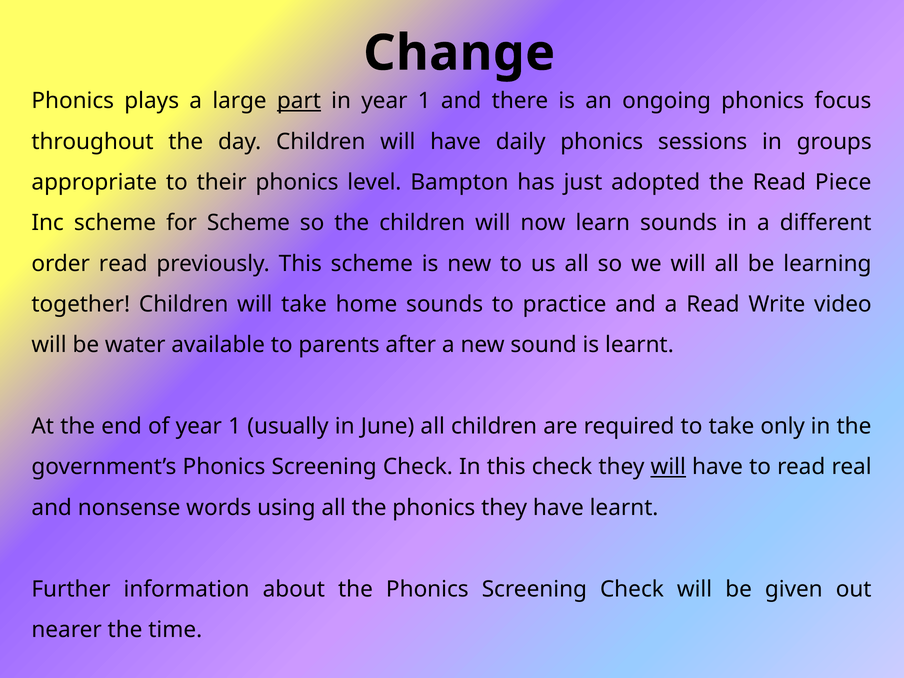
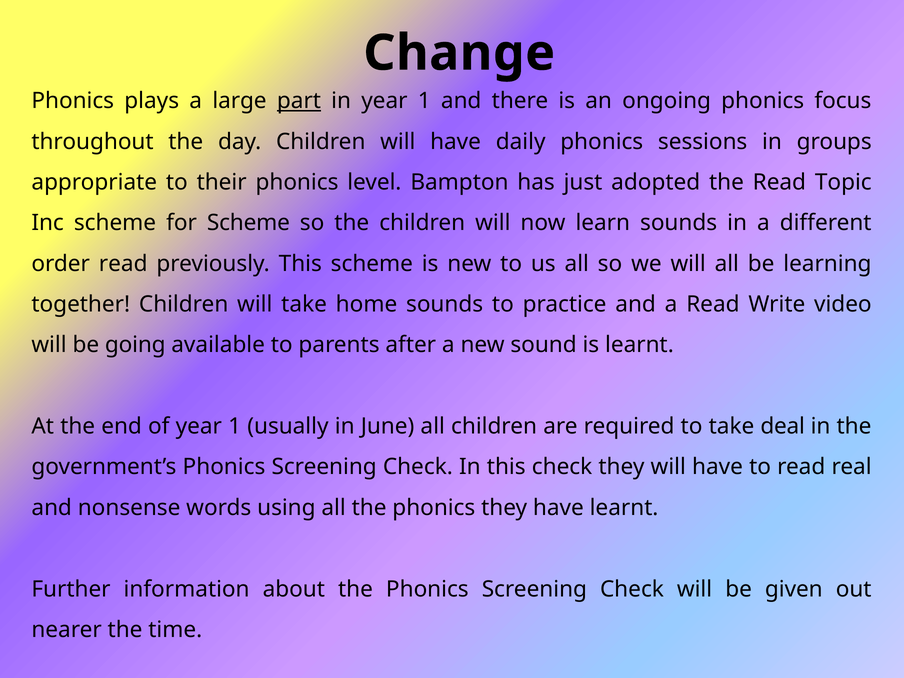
Piece: Piece -> Topic
water: water -> going
only: only -> deal
will at (668, 467) underline: present -> none
